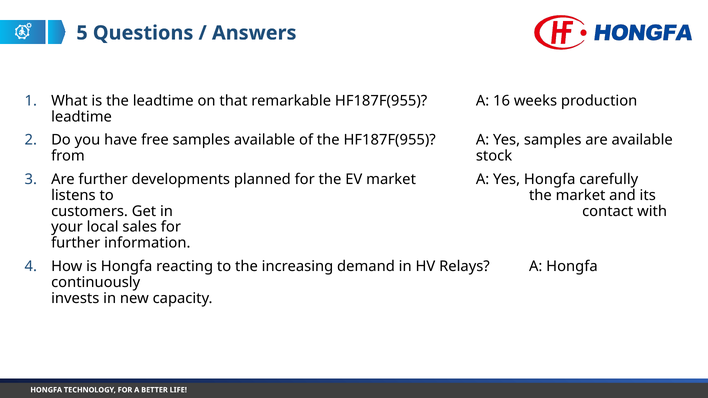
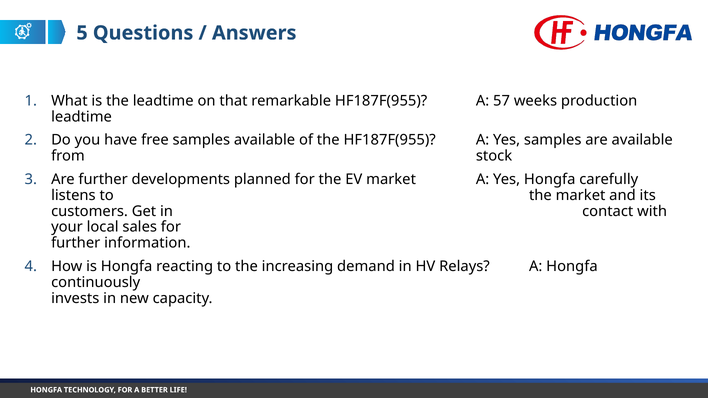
16: 16 -> 57
